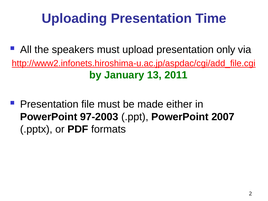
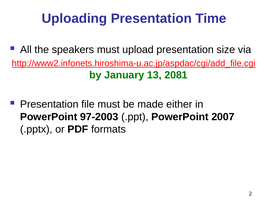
only: only -> size
2011: 2011 -> 2081
